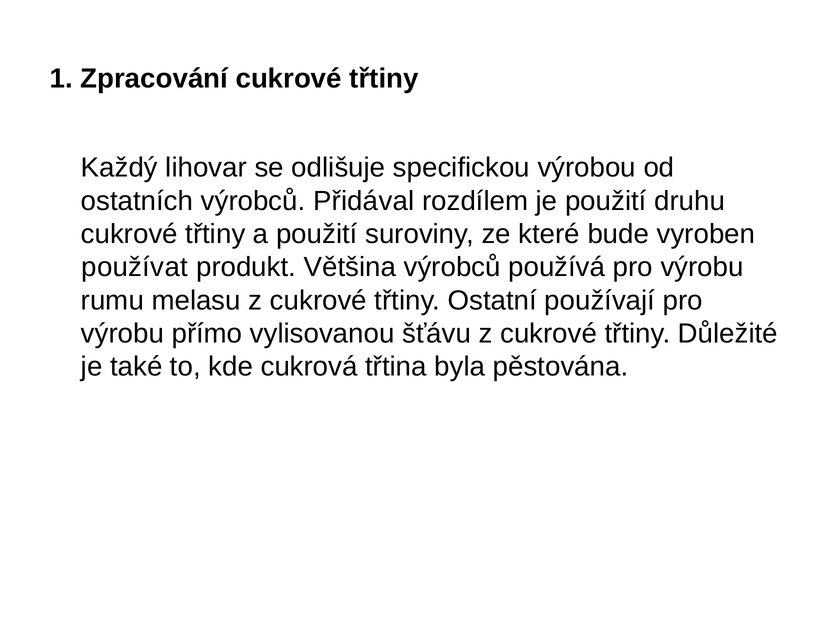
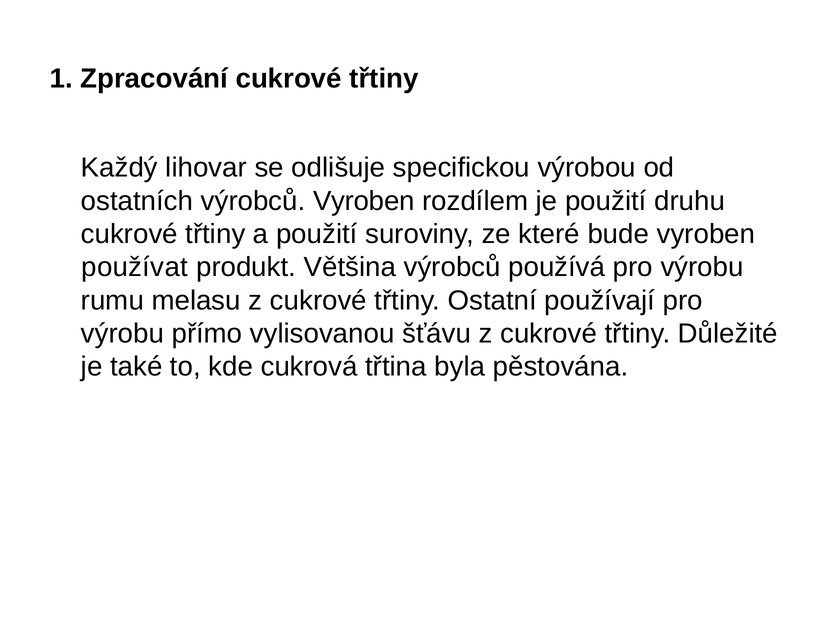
výrobců Přidával: Přidával -> Vyroben
